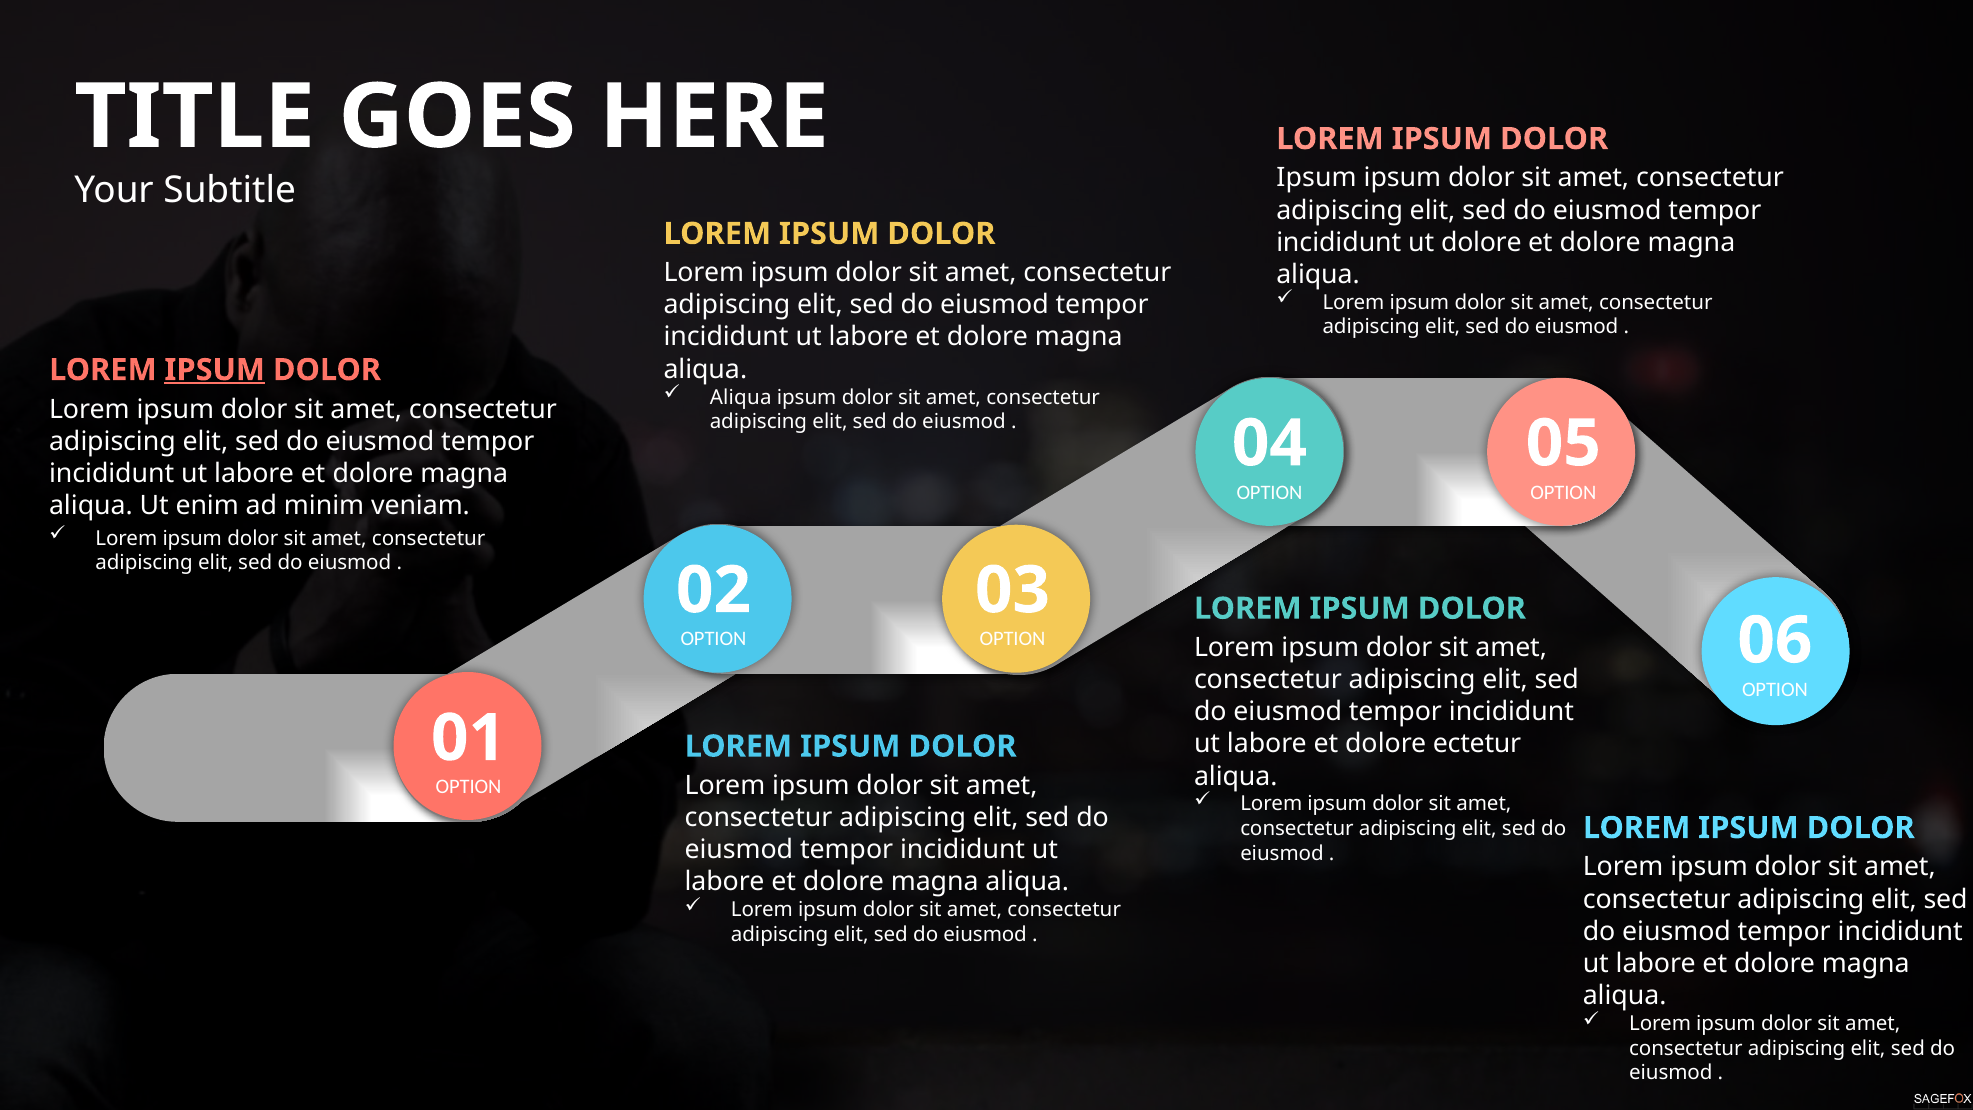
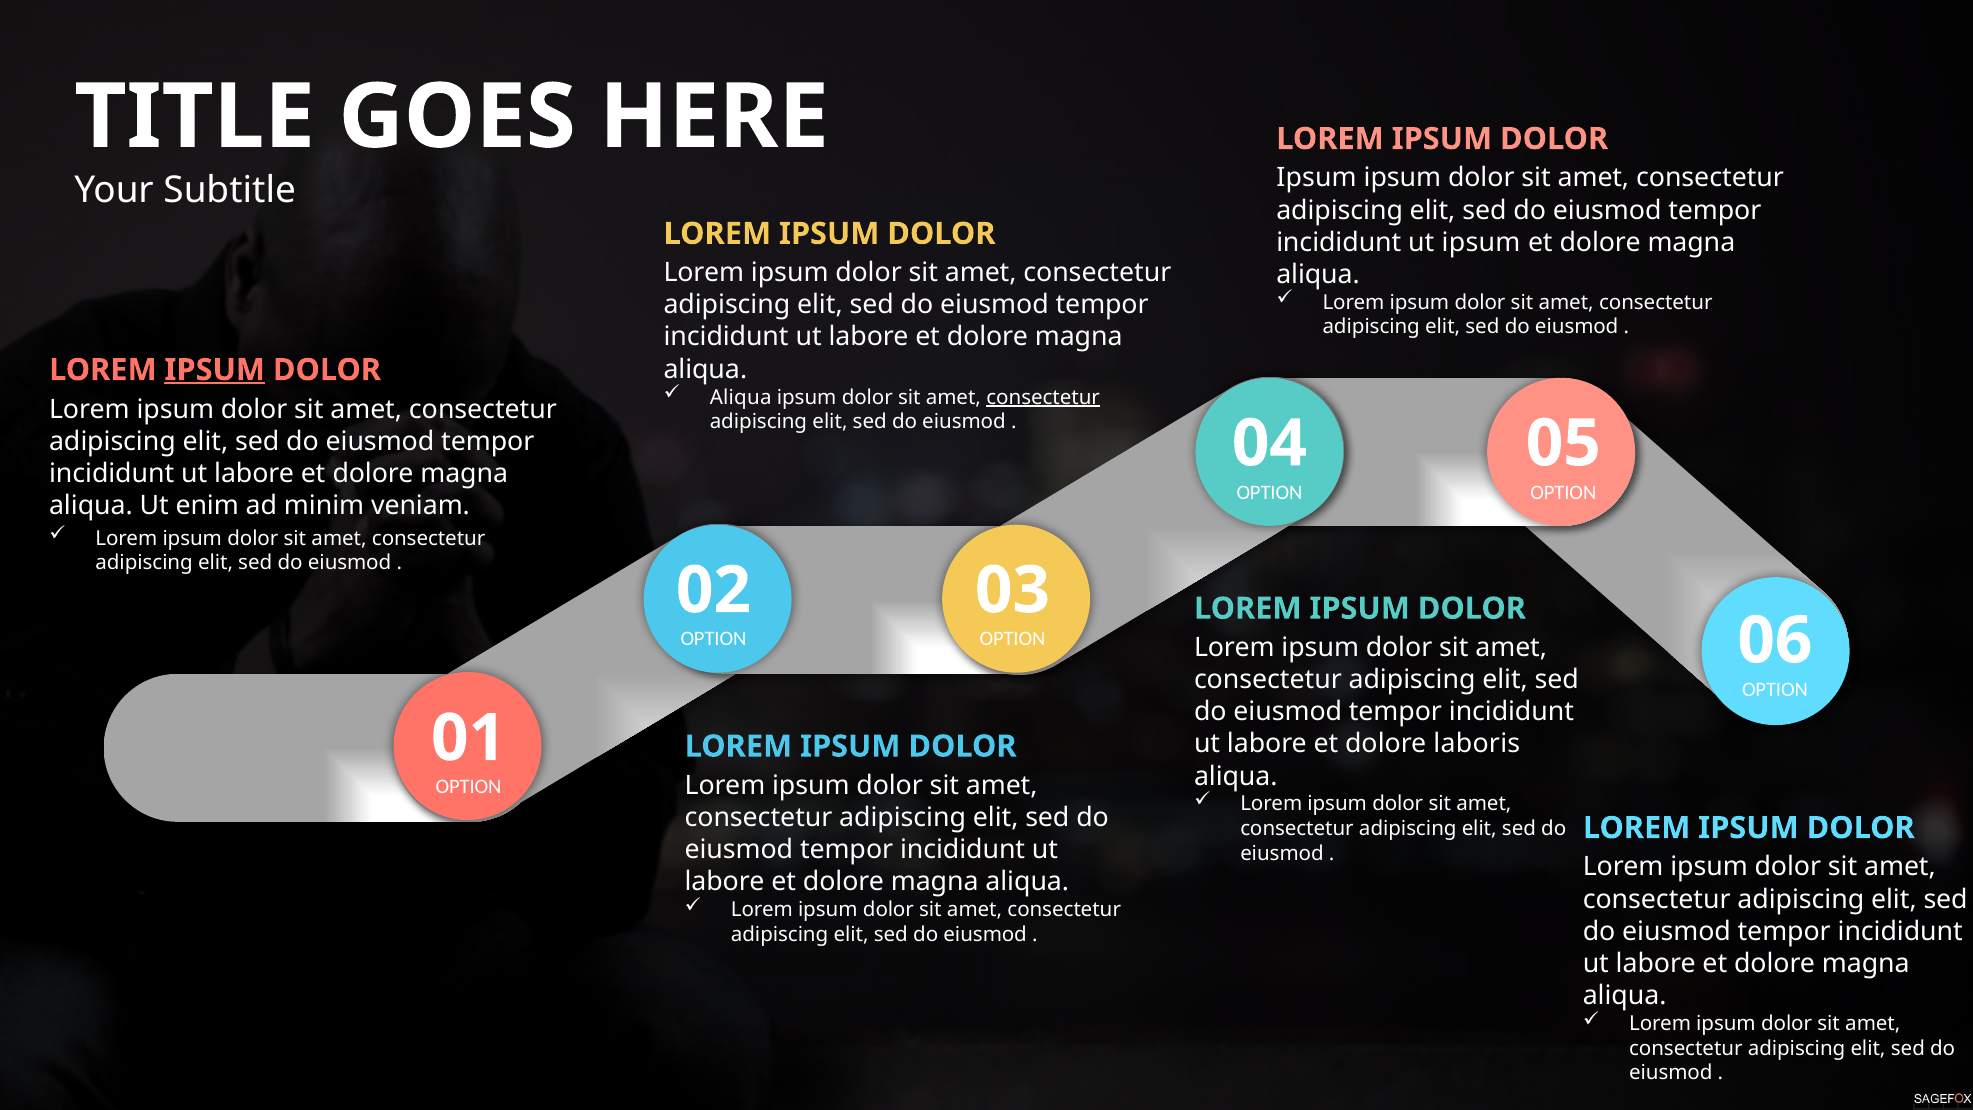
ut dolore: dolore -> ipsum
consectetur at (1043, 397) underline: none -> present
ectetur: ectetur -> laboris
